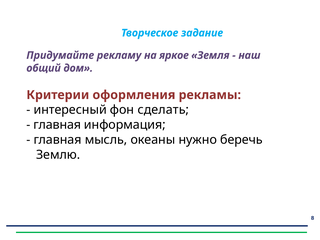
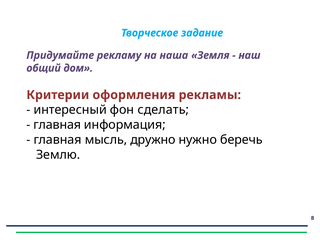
яркое: яркое -> наша
океаны: океаны -> дружно
